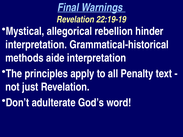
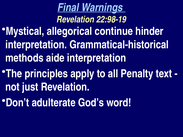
22:19-19: 22:19-19 -> 22:98-19
rebellion: rebellion -> continue
